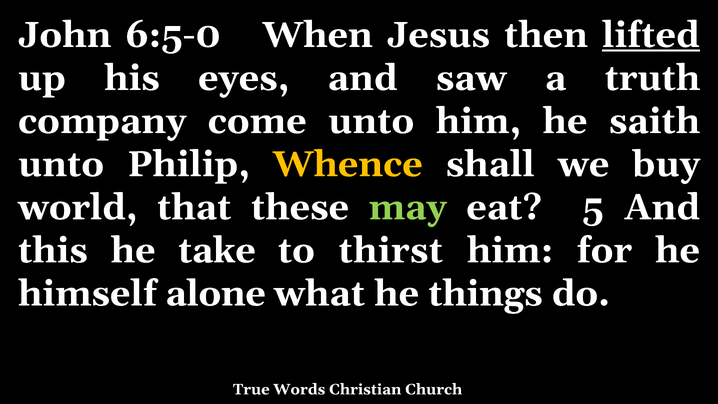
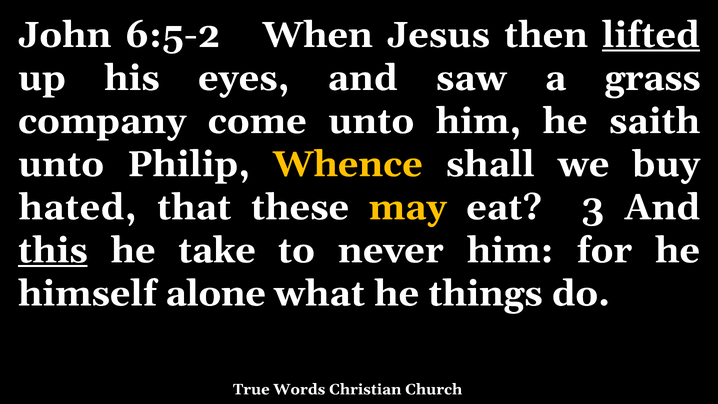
6:5-0: 6:5-0 -> 6:5-2
truth: truth -> grass
world: world -> hated
may colour: light green -> yellow
5: 5 -> 3
this underline: none -> present
thirst: thirst -> never
